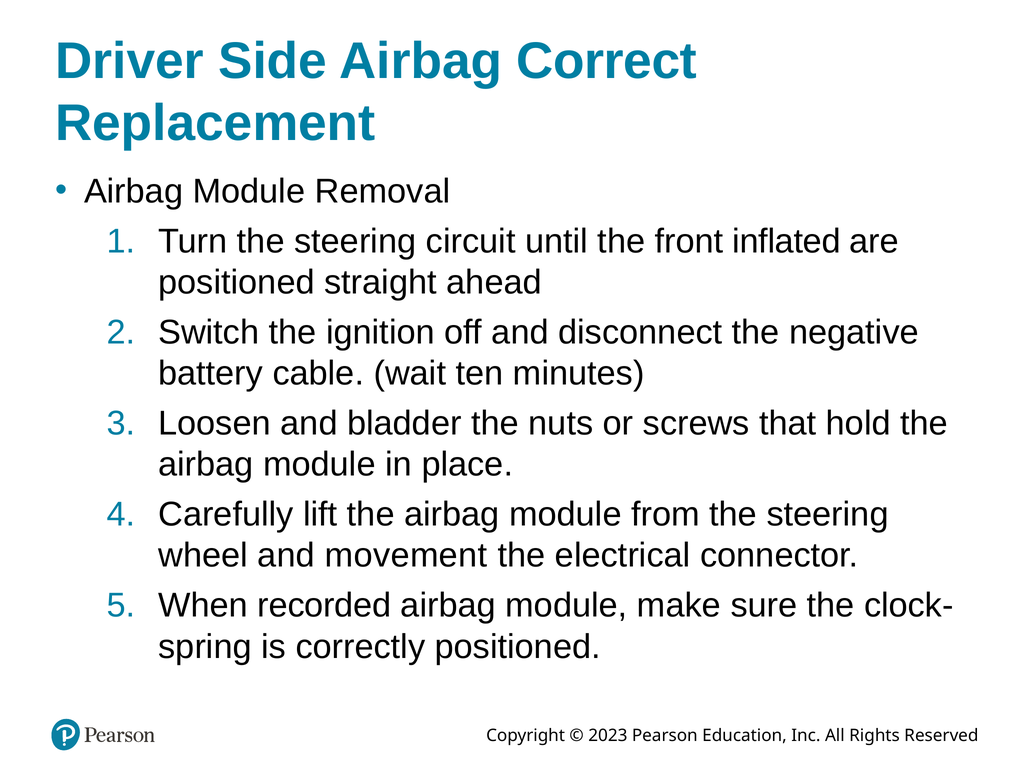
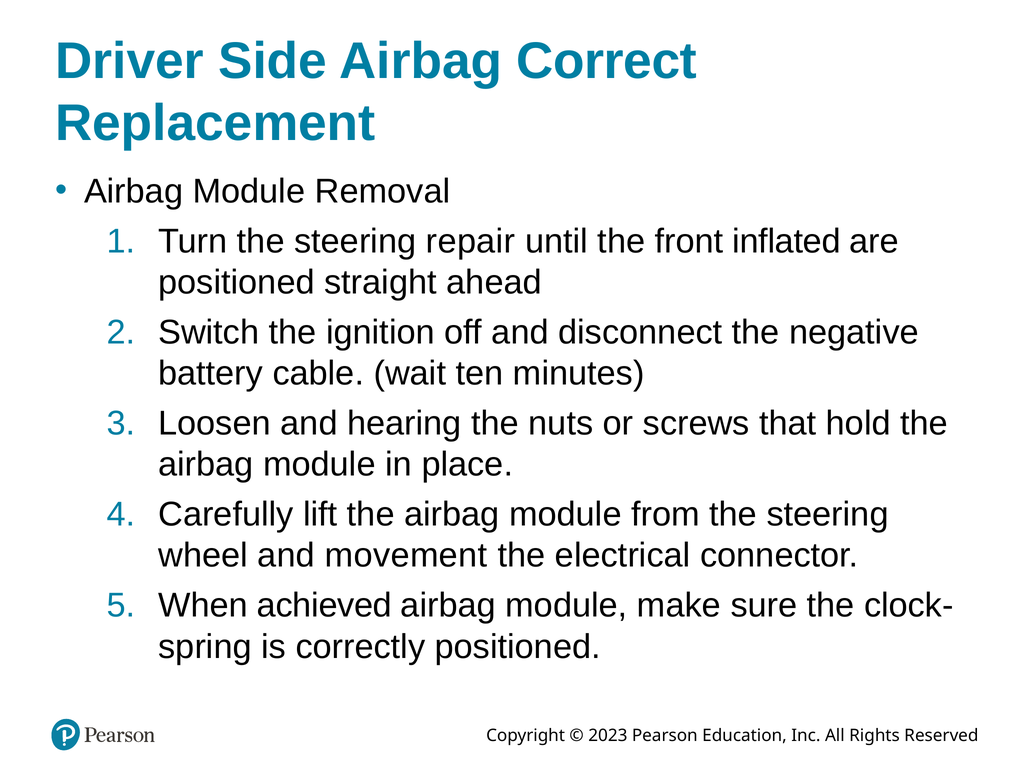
circuit: circuit -> repair
bladder: bladder -> hearing
recorded: recorded -> achieved
